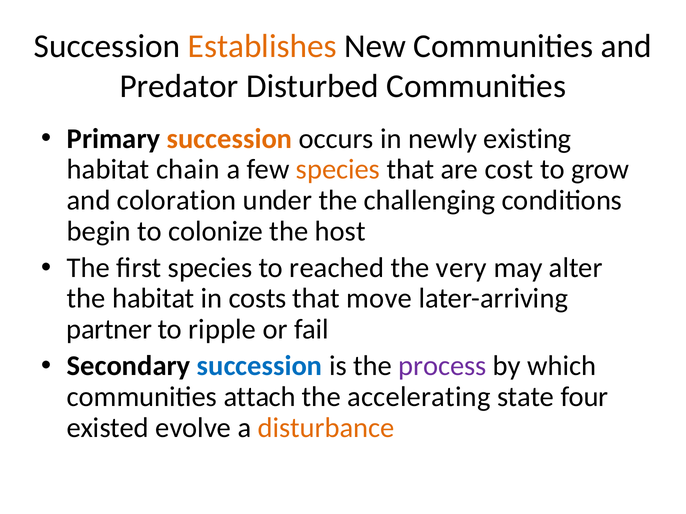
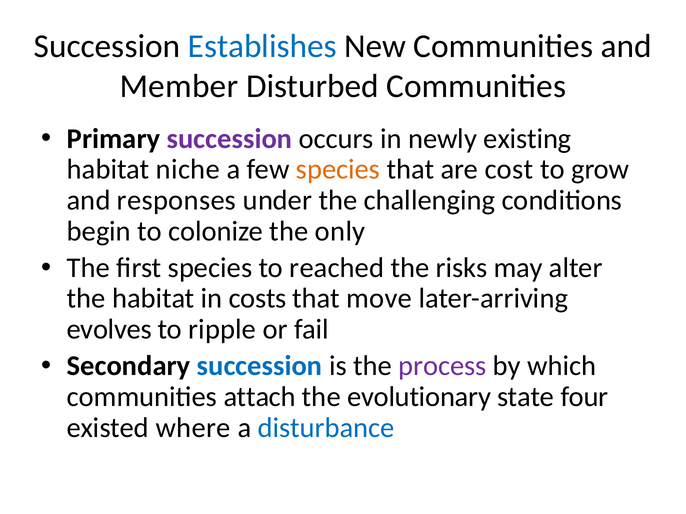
Establishes colour: orange -> blue
Predator: Predator -> Member
succession at (229, 139) colour: orange -> purple
chain: chain -> niche
coloration: coloration -> responses
host: host -> only
very: very -> risks
partner: partner -> evolves
accelerating: accelerating -> evolutionary
evolve: evolve -> where
disturbance colour: orange -> blue
